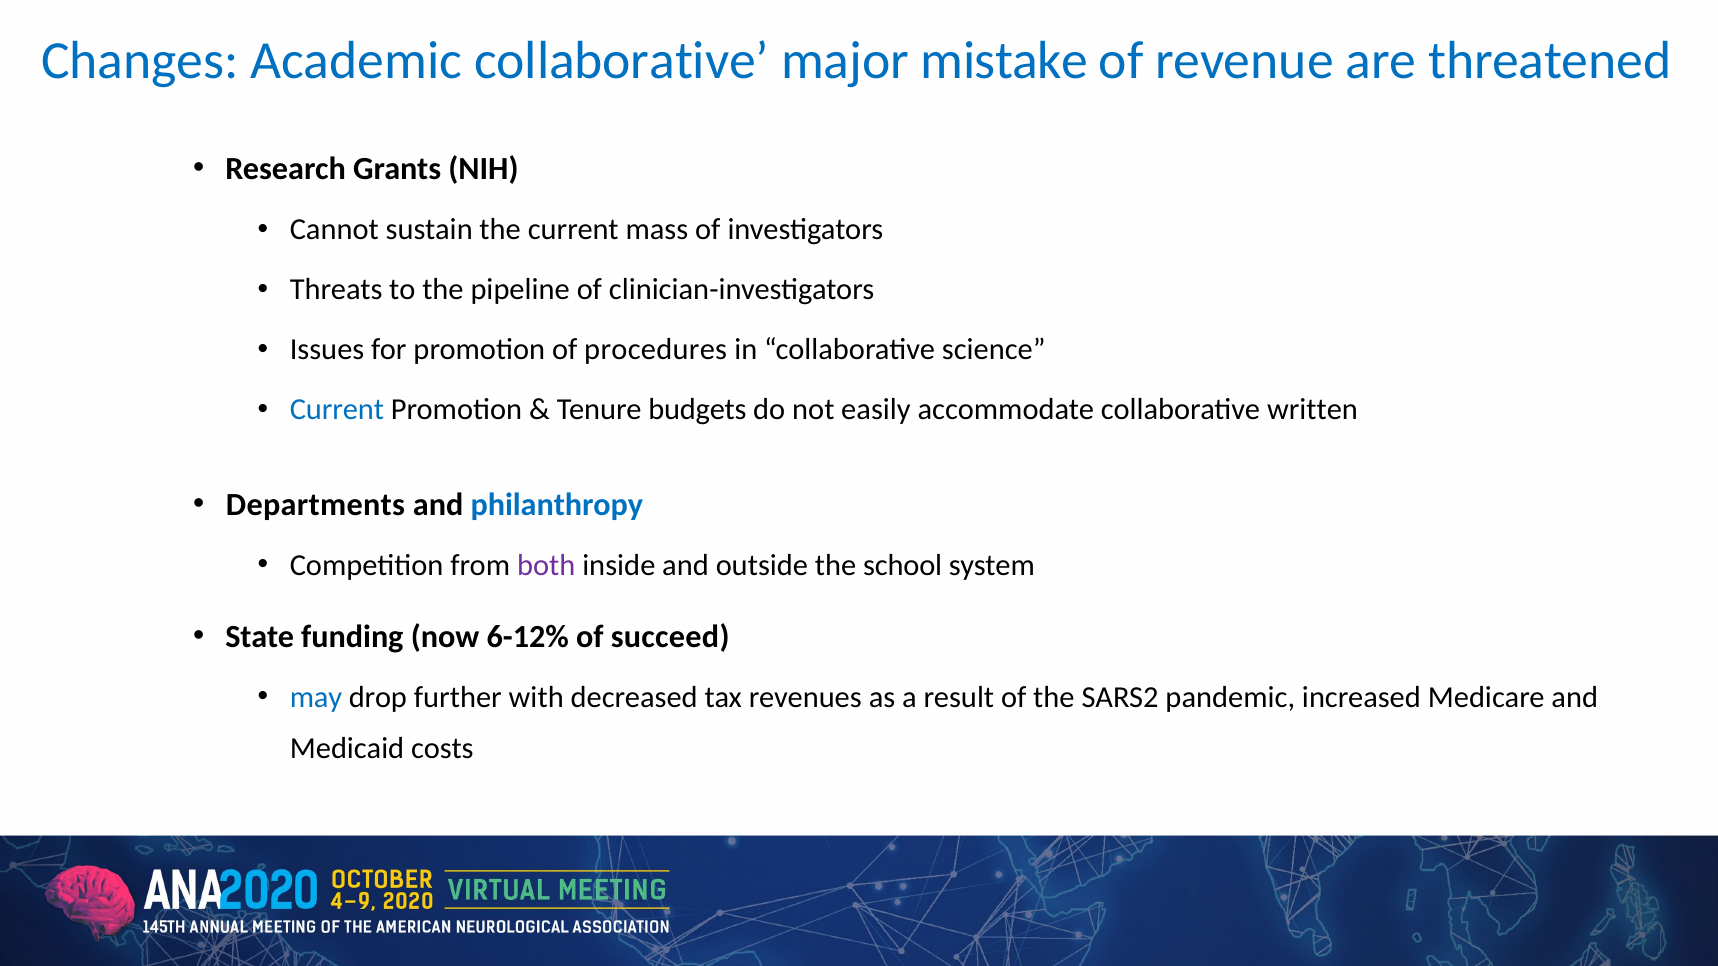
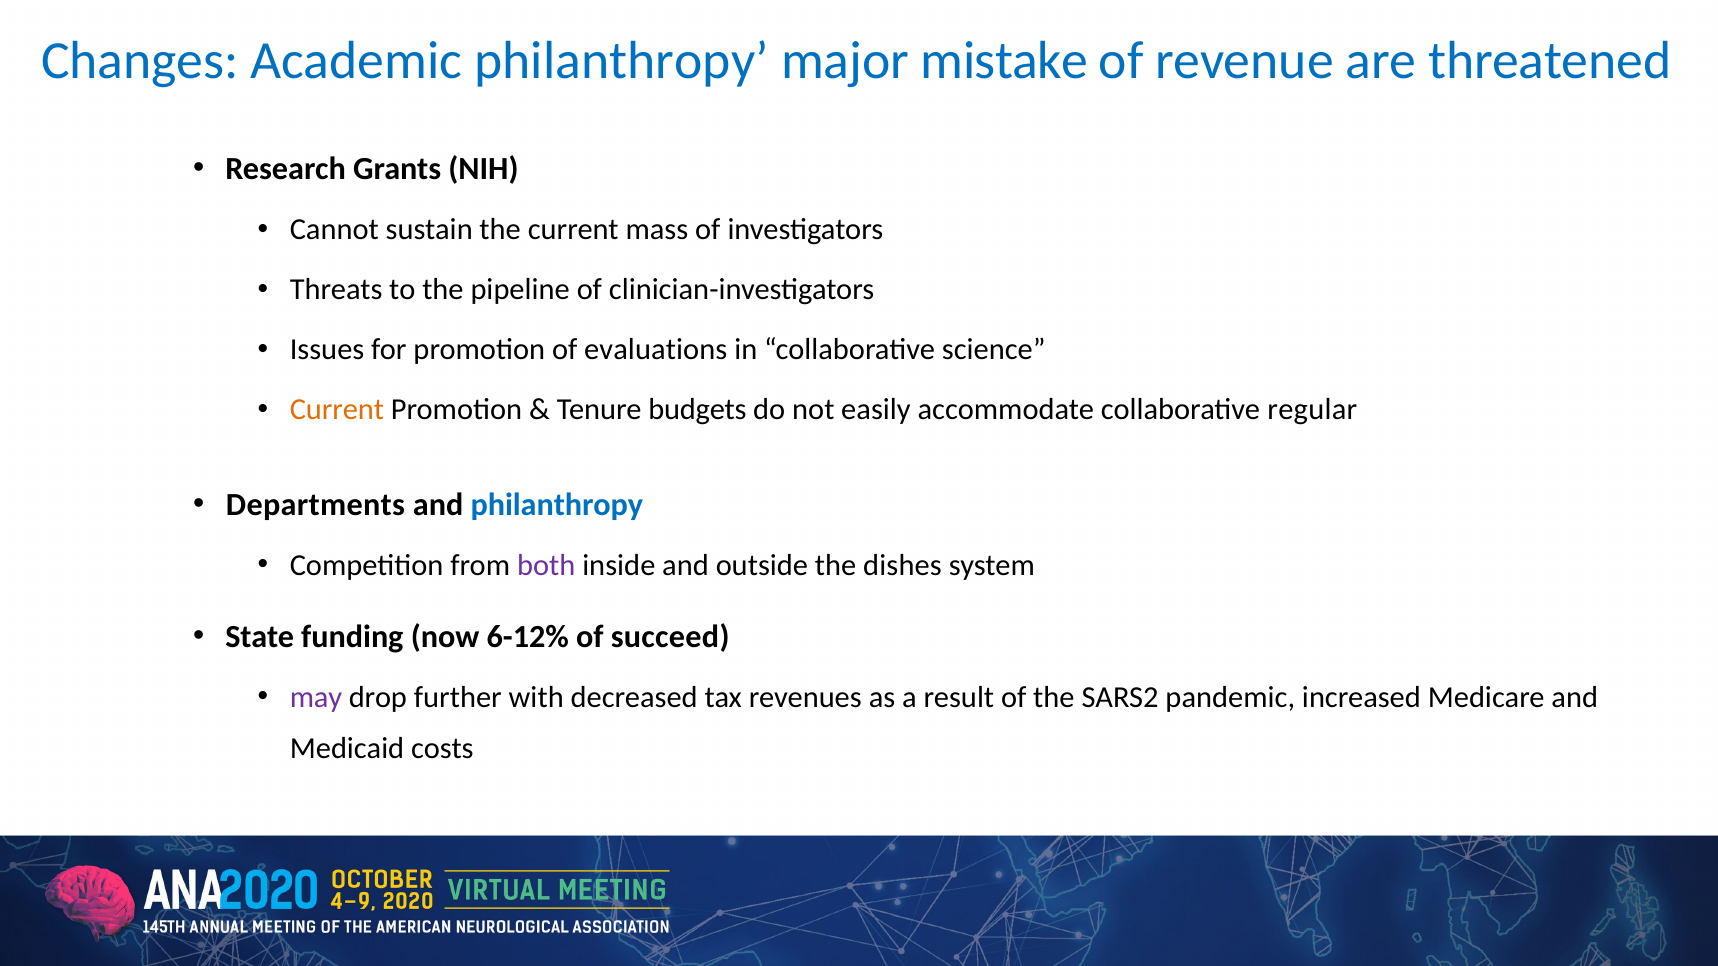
Academic collaborative: collaborative -> philanthropy
procedures: procedures -> evaluations
Current at (337, 410) colour: blue -> orange
written: written -> regular
school: school -> dishes
may colour: blue -> purple
